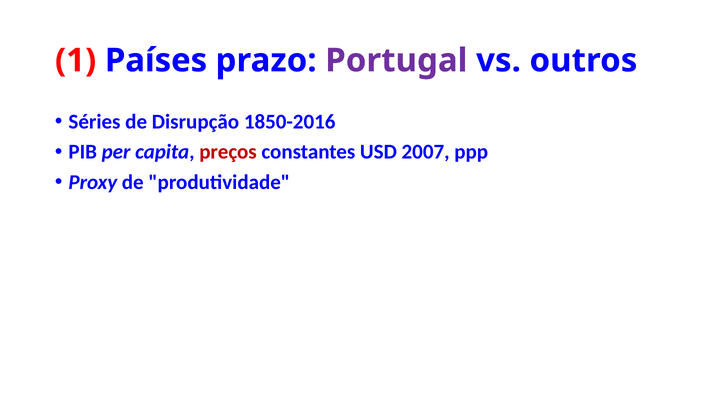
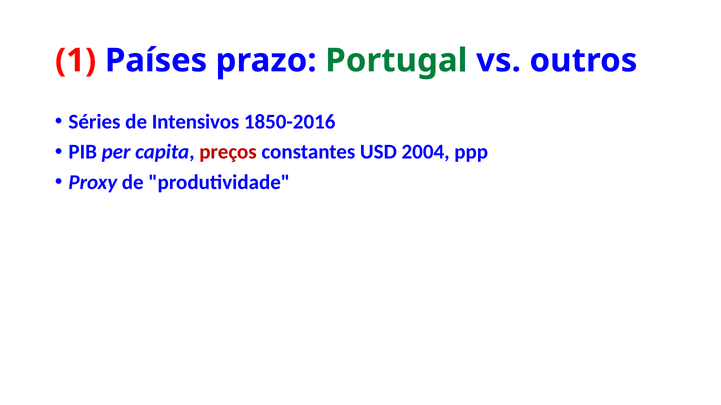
Portugal colour: purple -> green
Disrupção: Disrupção -> Intensivos
2007: 2007 -> 2004
